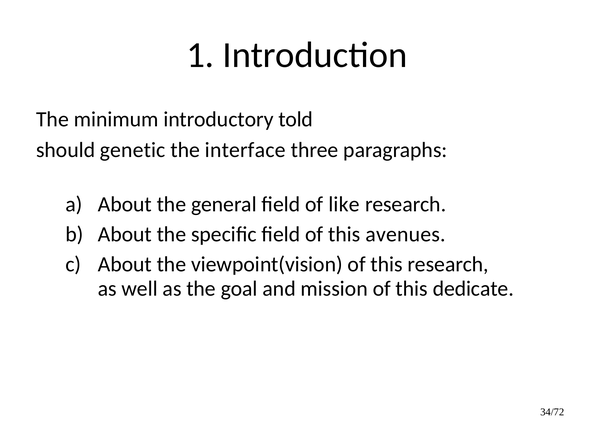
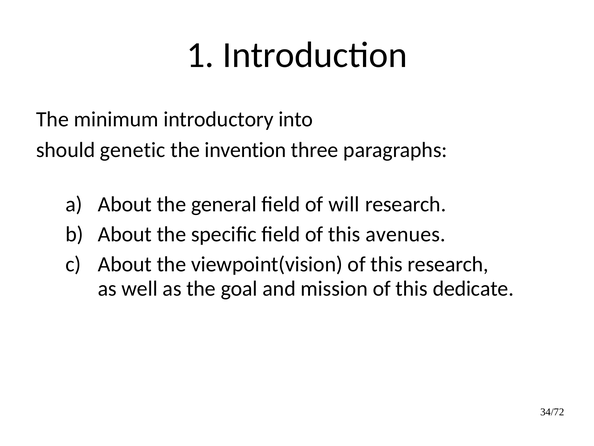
told: told -> into
interface: interface -> invention
like: like -> will
